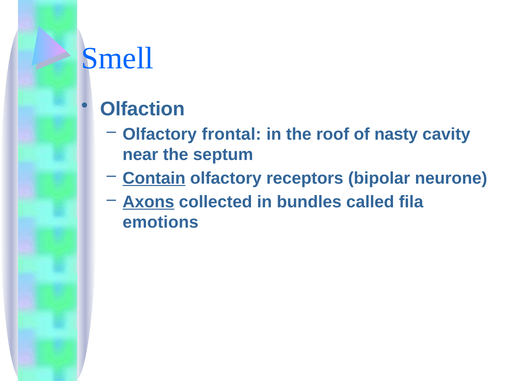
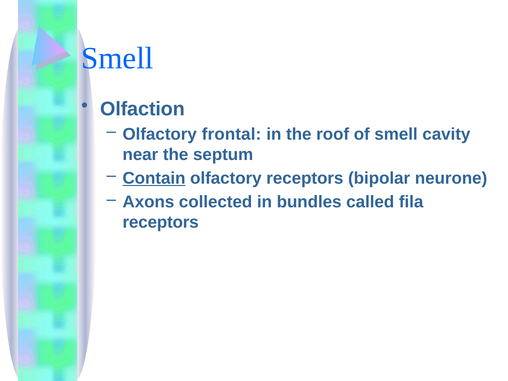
of nasty: nasty -> smell
Axons underline: present -> none
emotions at (161, 222): emotions -> receptors
